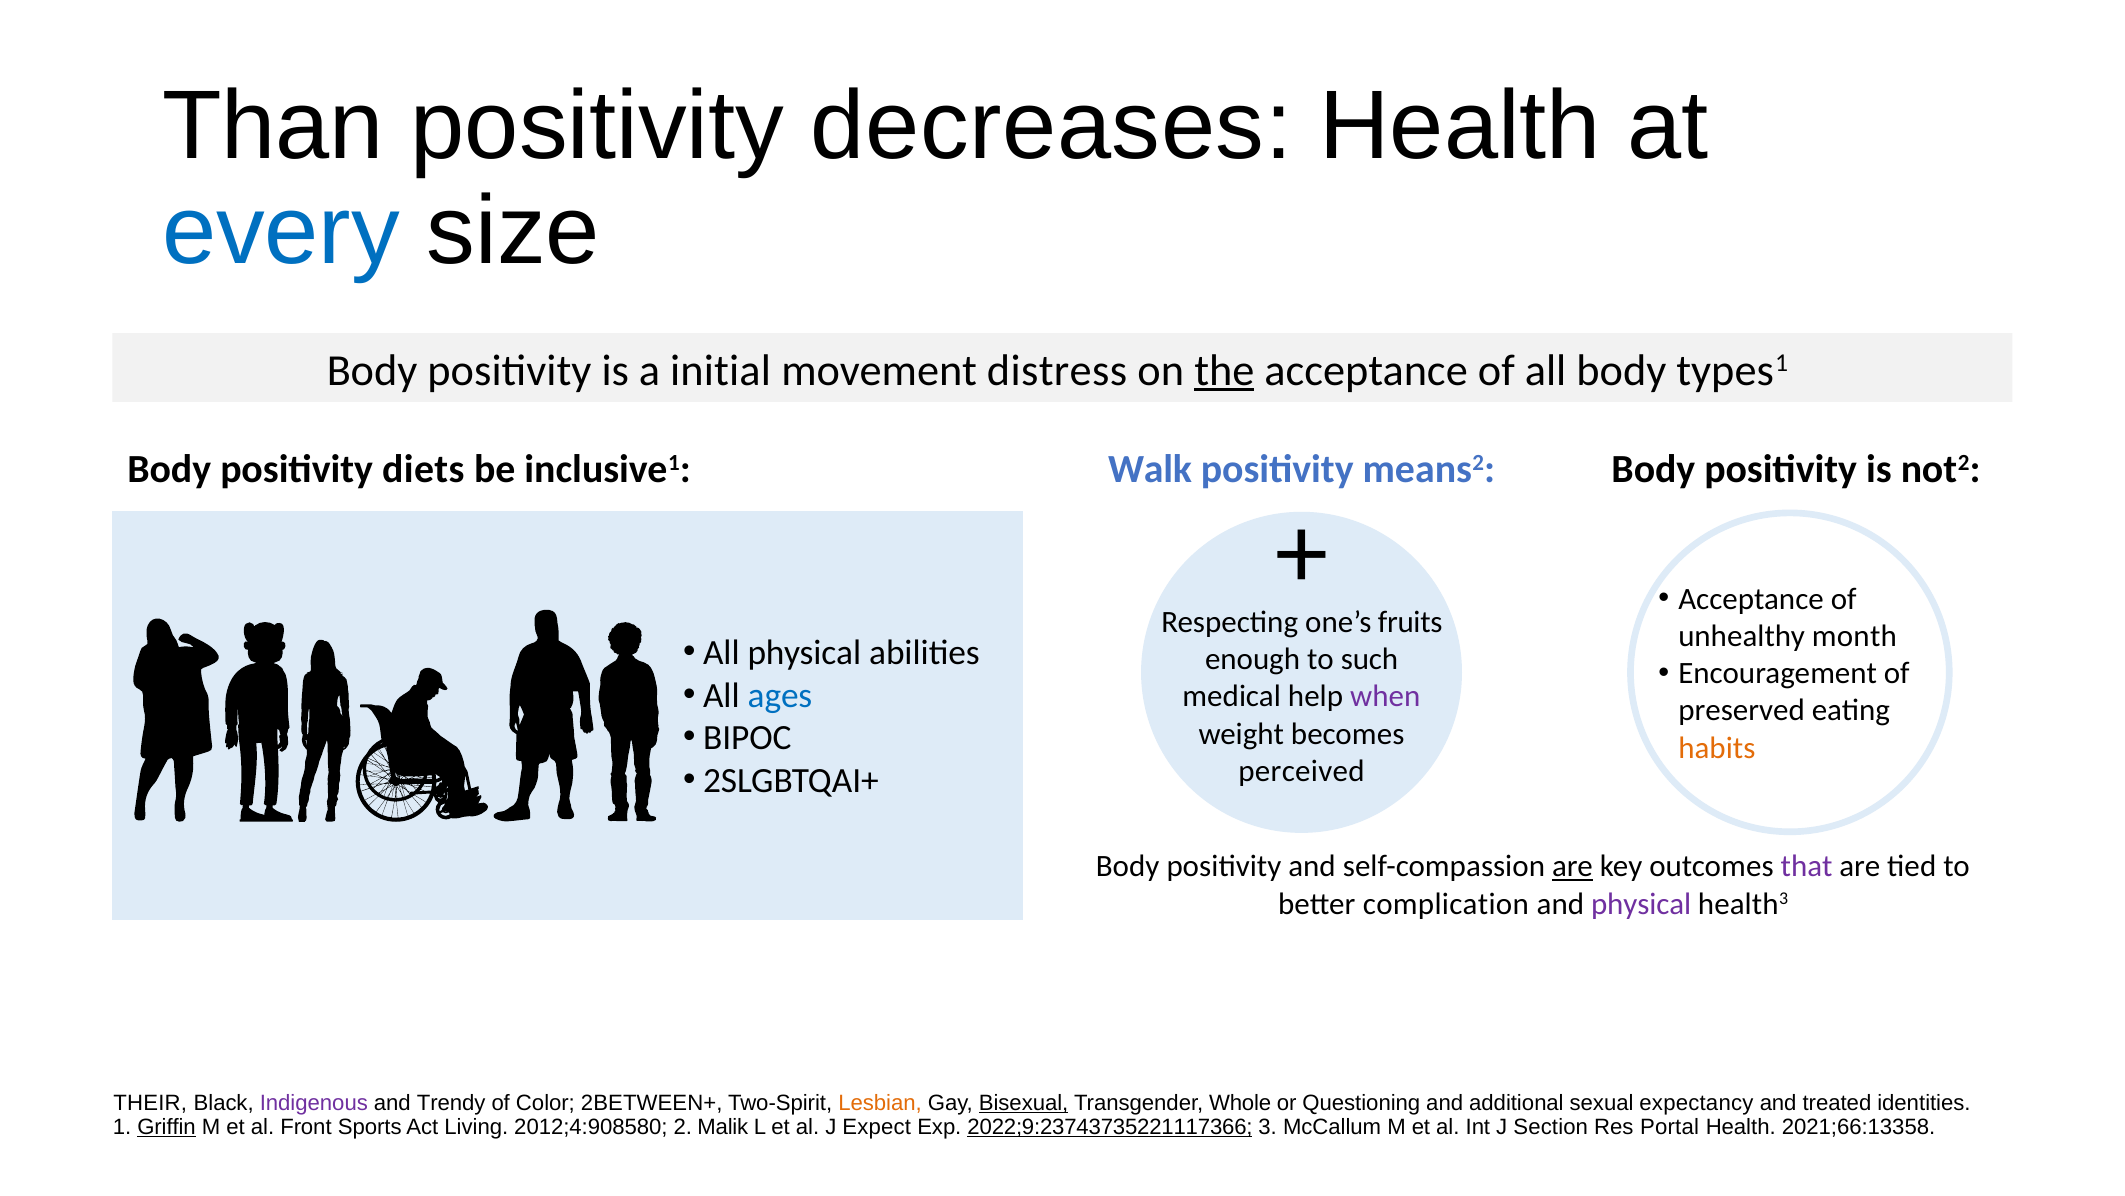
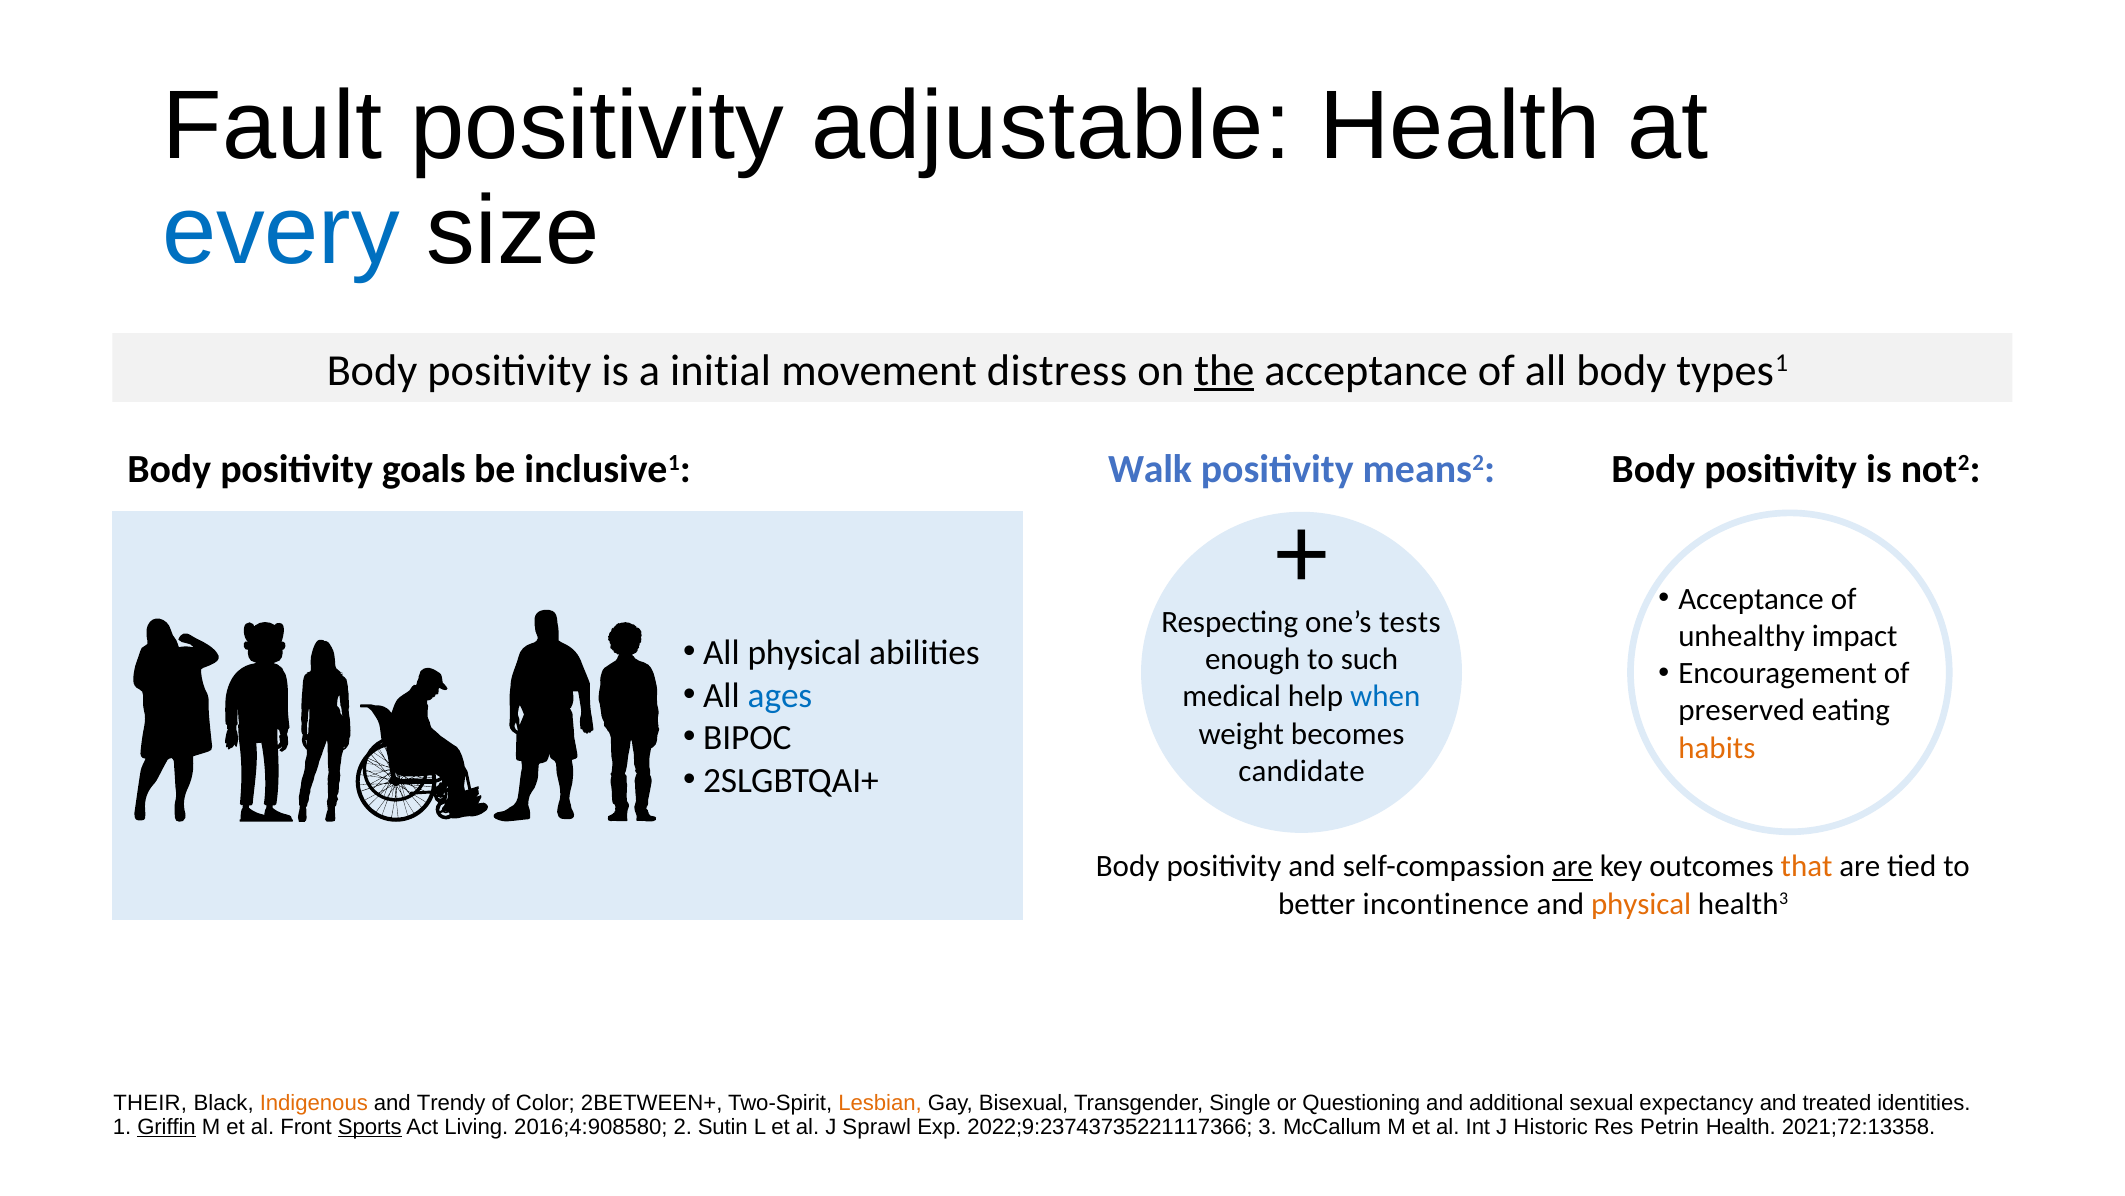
Than: Than -> Fault
decreases: decreases -> adjustable
diets: diets -> goals
fruits: fruits -> tests
month: month -> impact
when colour: purple -> blue
perceived: perceived -> candidate
that colour: purple -> orange
complication: complication -> incontinence
physical at (1641, 903) colour: purple -> orange
Indigenous colour: purple -> orange
Bisexual underline: present -> none
Whole: Whole -> Single
Sports underline: none -> present
2012;4:908580: 2012;4:908580 -> 2016;4:908580
Malik: Malik -> Sutin
Expect: Expect -> Sprawl
2022;9:23743735221117366 underline: present -> none
Section: Section -> Historic
Portal: Portal -> Petrin
2021;66:13358: 2021;66:13358 -> 2021;72:13358
